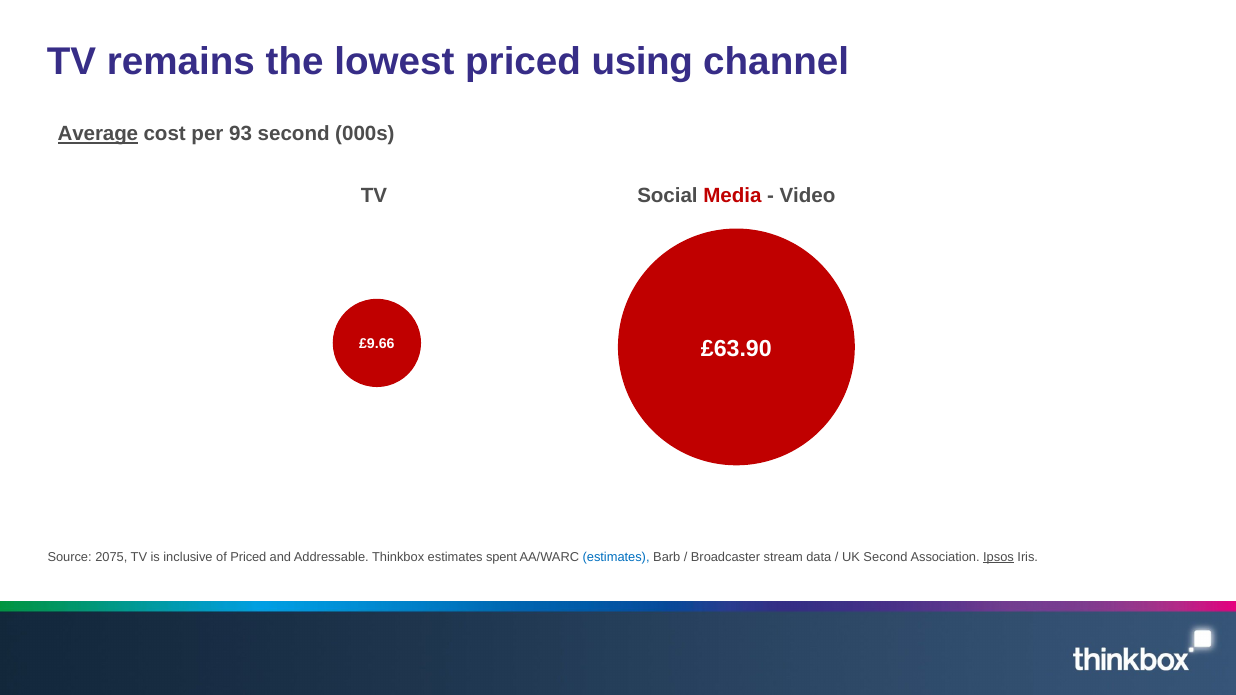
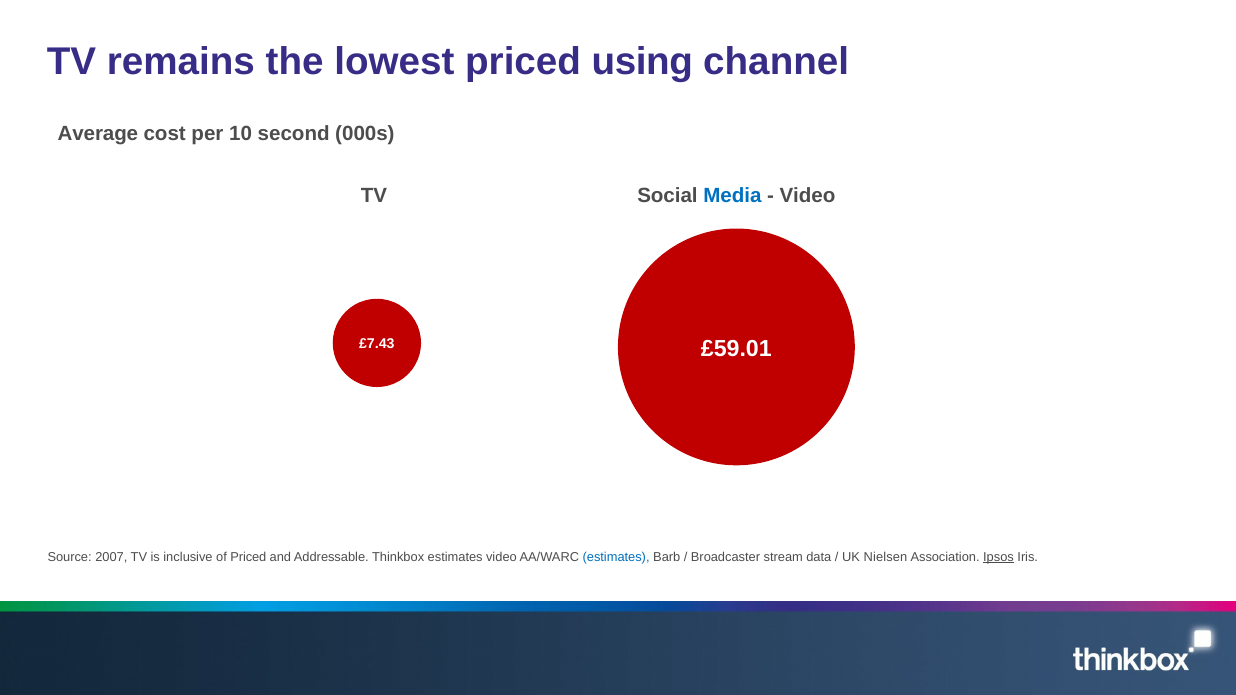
Average underline: present -> none
93: 93 -> 10
Media colour: red -> blue
£9.66: £9.66 -> £7.43
£63.90: £63.90 -> £59.01
2075: 2075 -> 2007
estimates spent: spent -> video
UK Second: Second -> Nielsen
